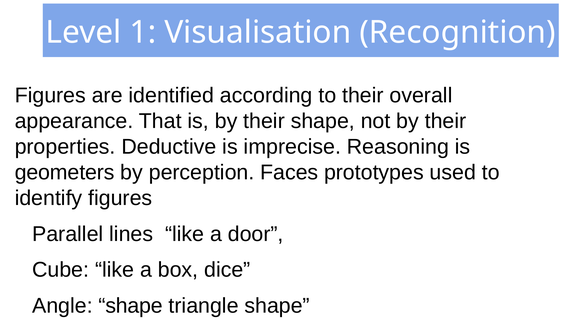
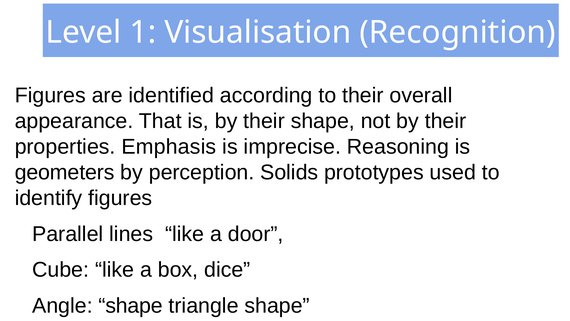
Deductive: Deductive -> Emphasis
Faces: Faces -> Solids
